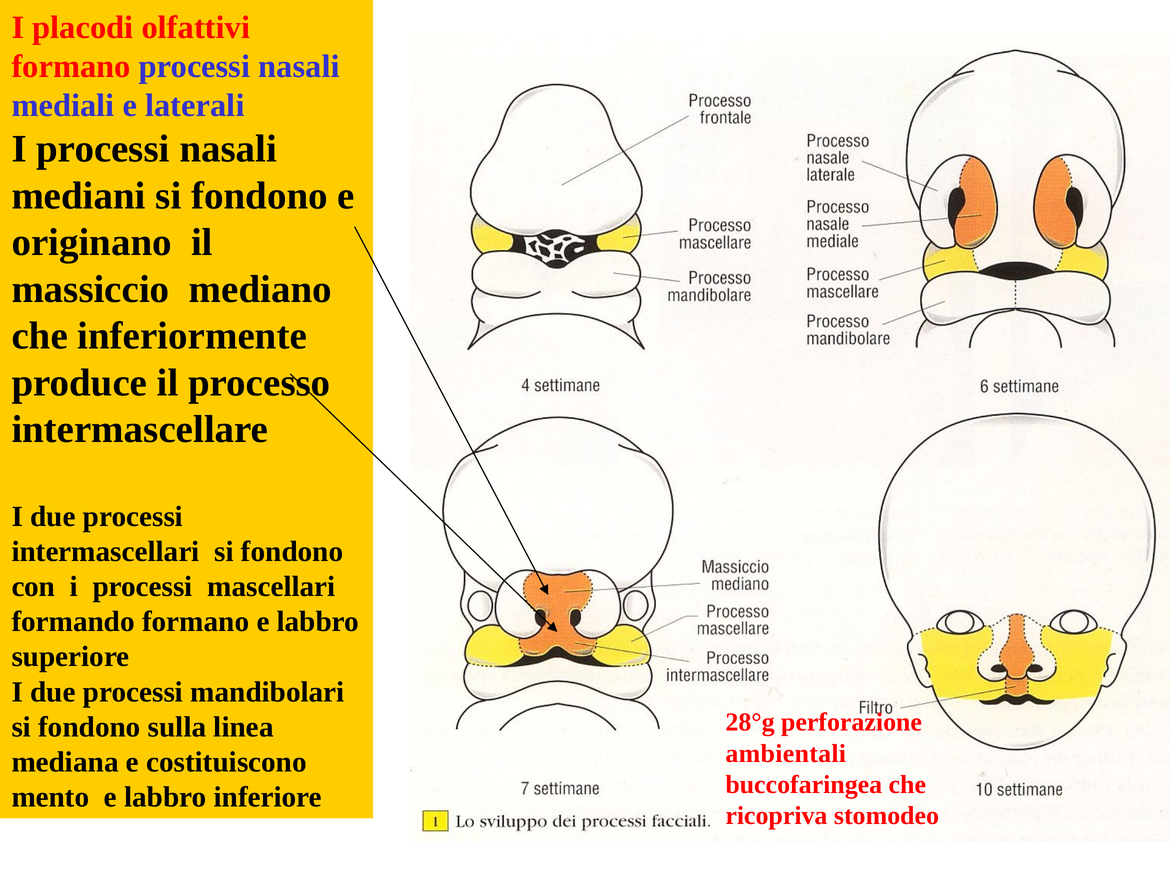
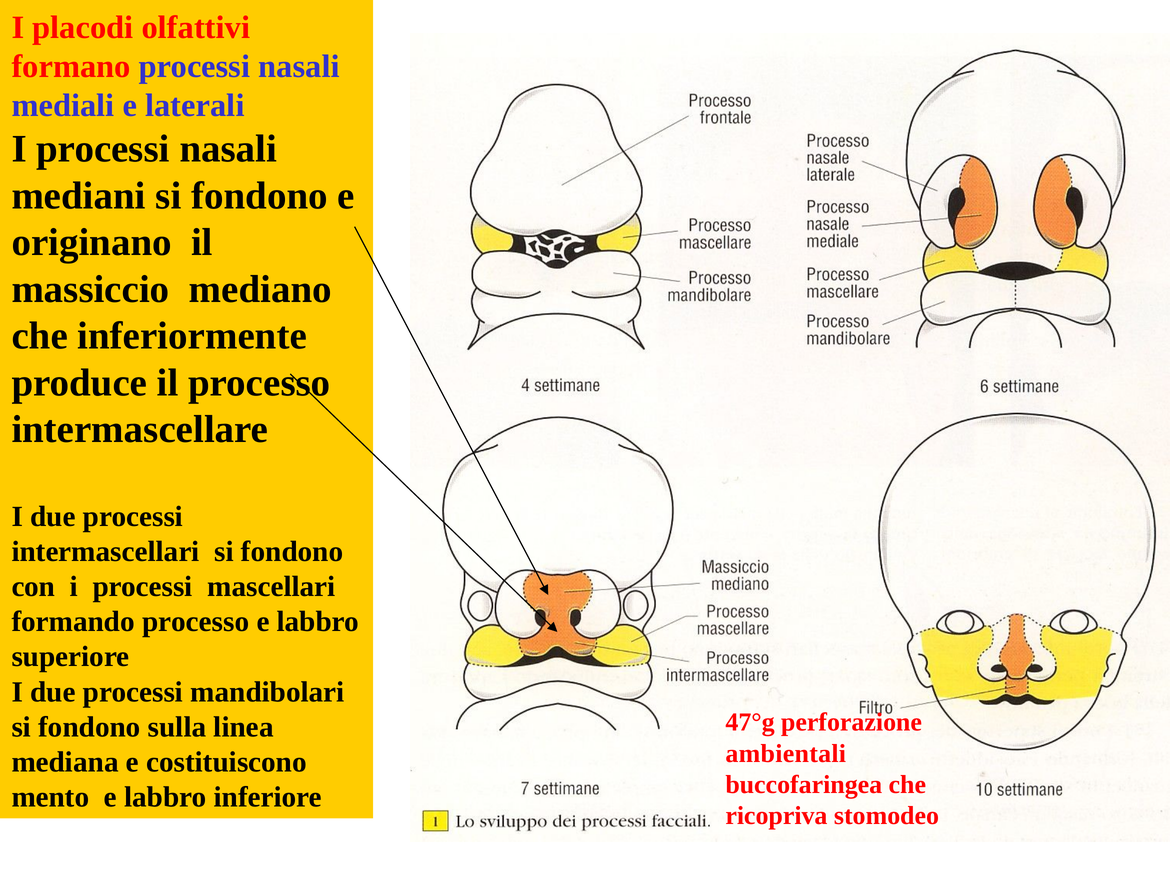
formando formano: formano -> processo
28°g: 28°g -> 47°g
